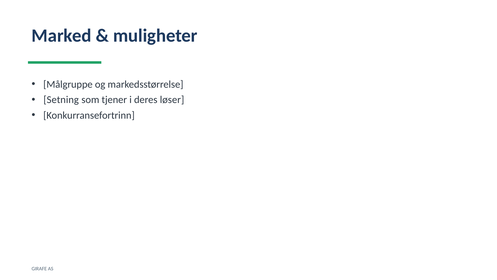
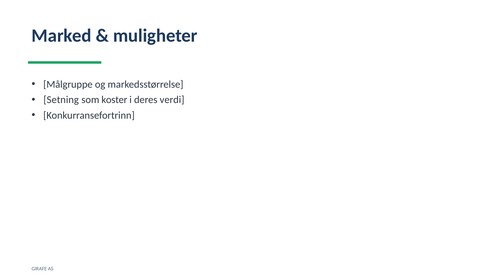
tjener: tjener -> koster
løser: løser -> verdi
